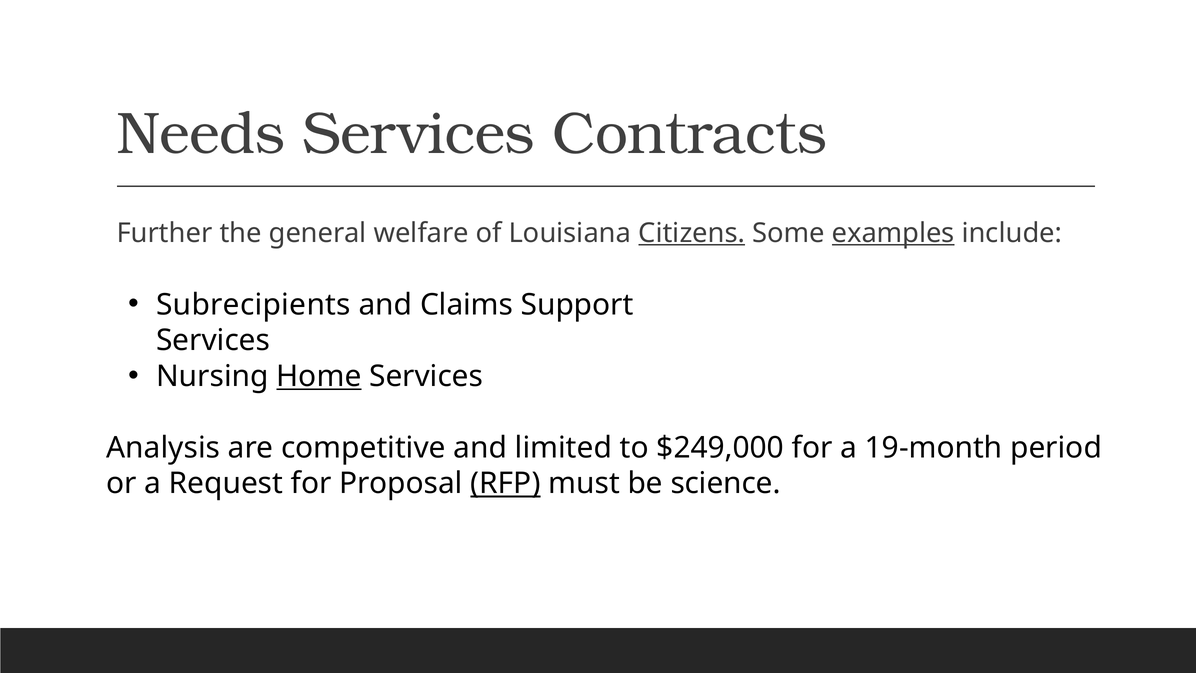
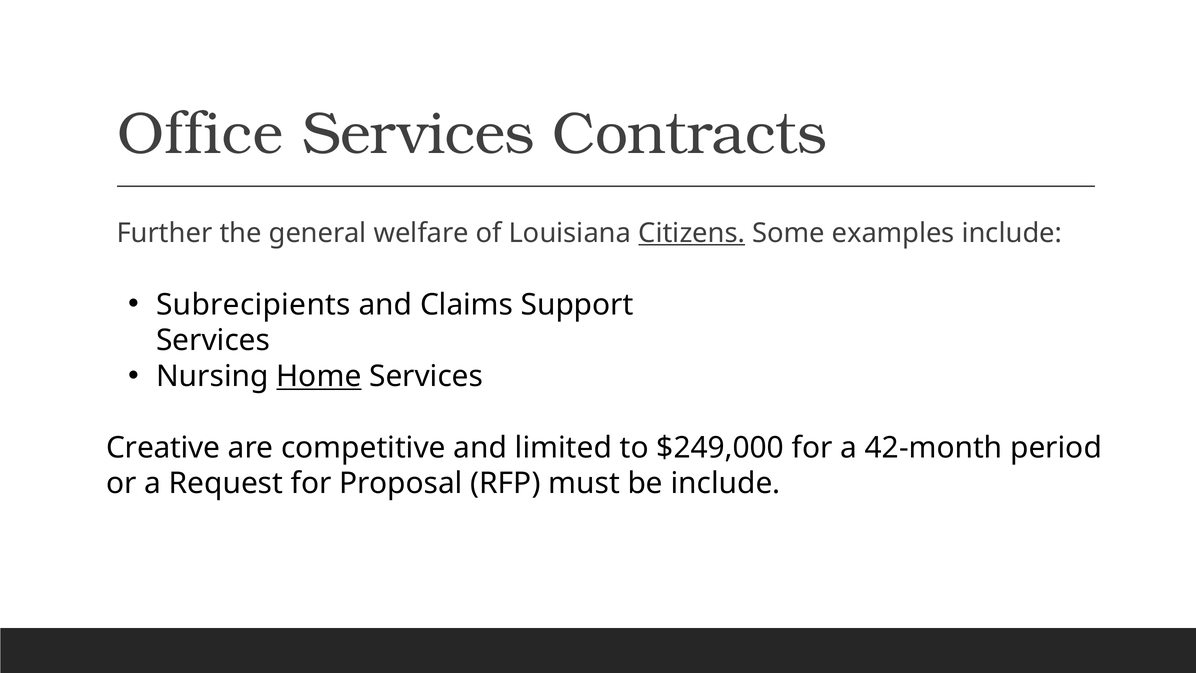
Needs: Needs -> Office
examples underline: present -> none
Analysis: Analysis -> Creative
19-month: 19-month -> 42-month
RFP underline: present -> none
be science: science -> include
